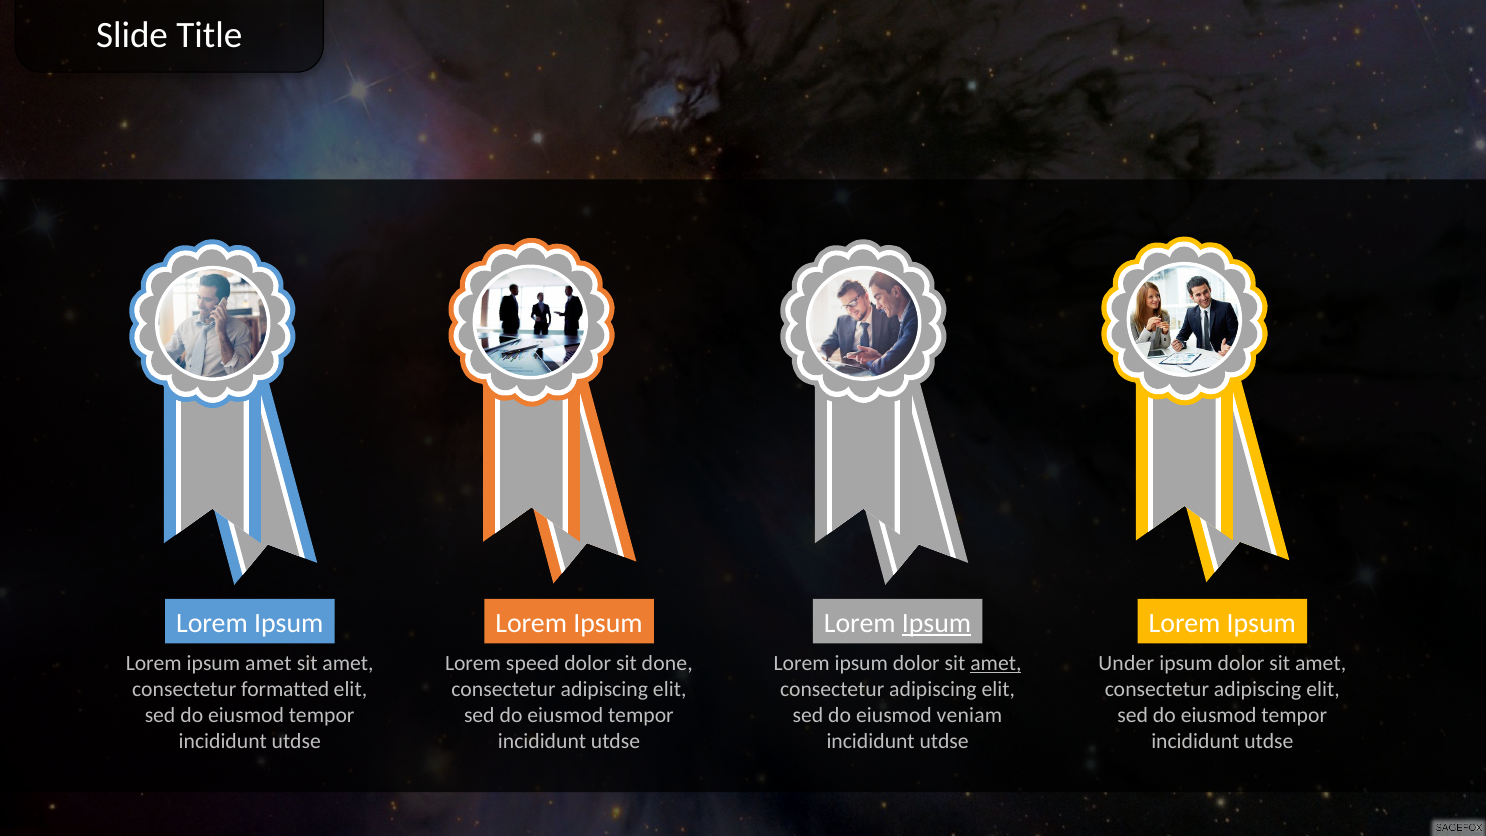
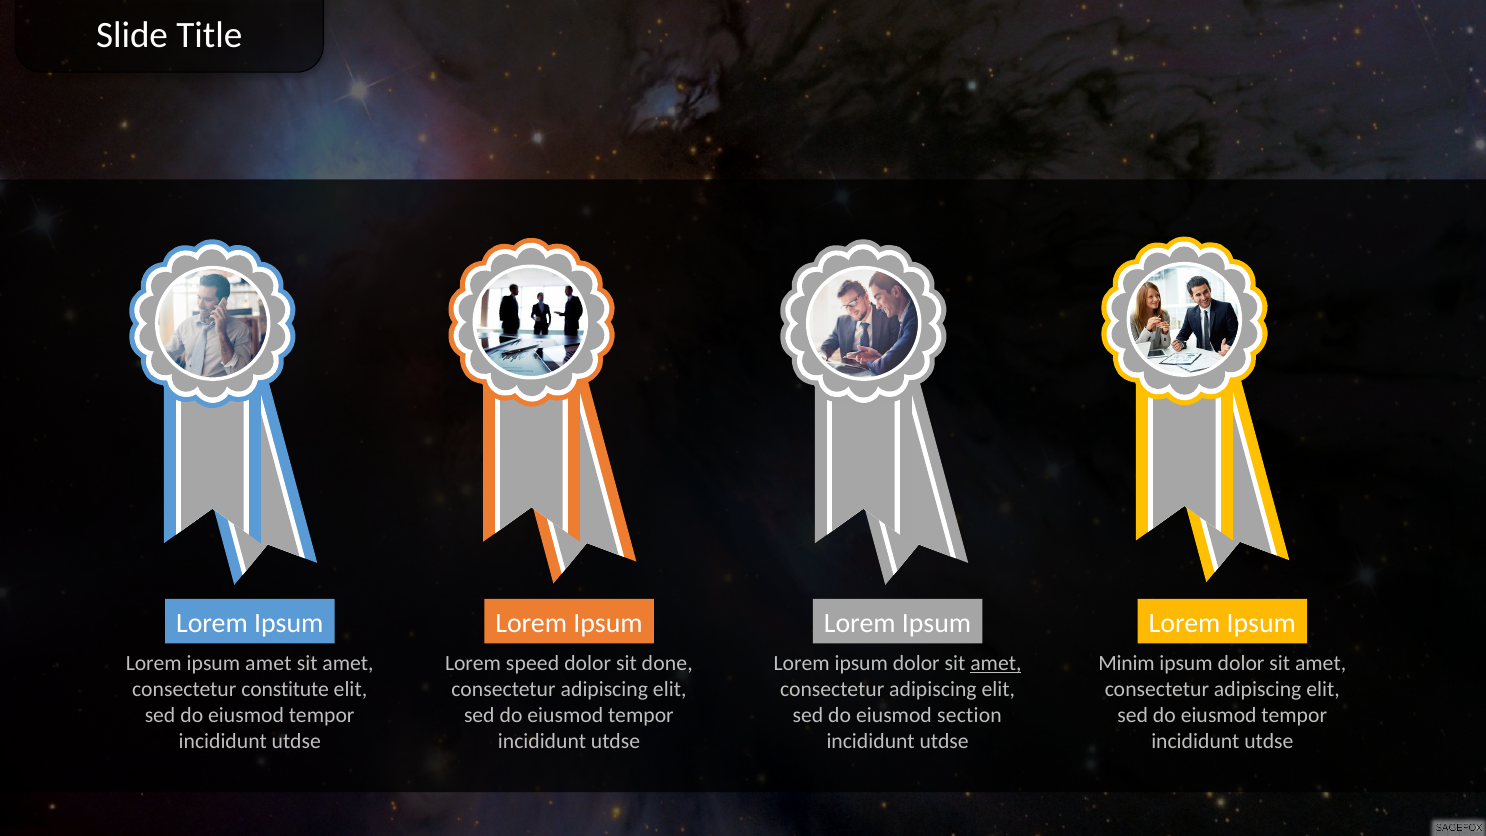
Ipsum at (937, 623) underline: present -> none
Under: Under -> Minim
formatted: formatted -> constitute
veniam: veniam -> section
